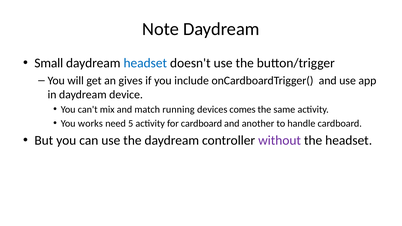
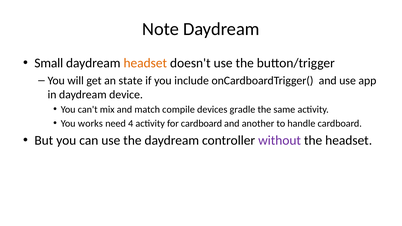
headset at (145, 63) colour: blue -> orange
gives: gives -> state
running: running -> compile
comes: comes -> gradle
5: 5 -> 4
